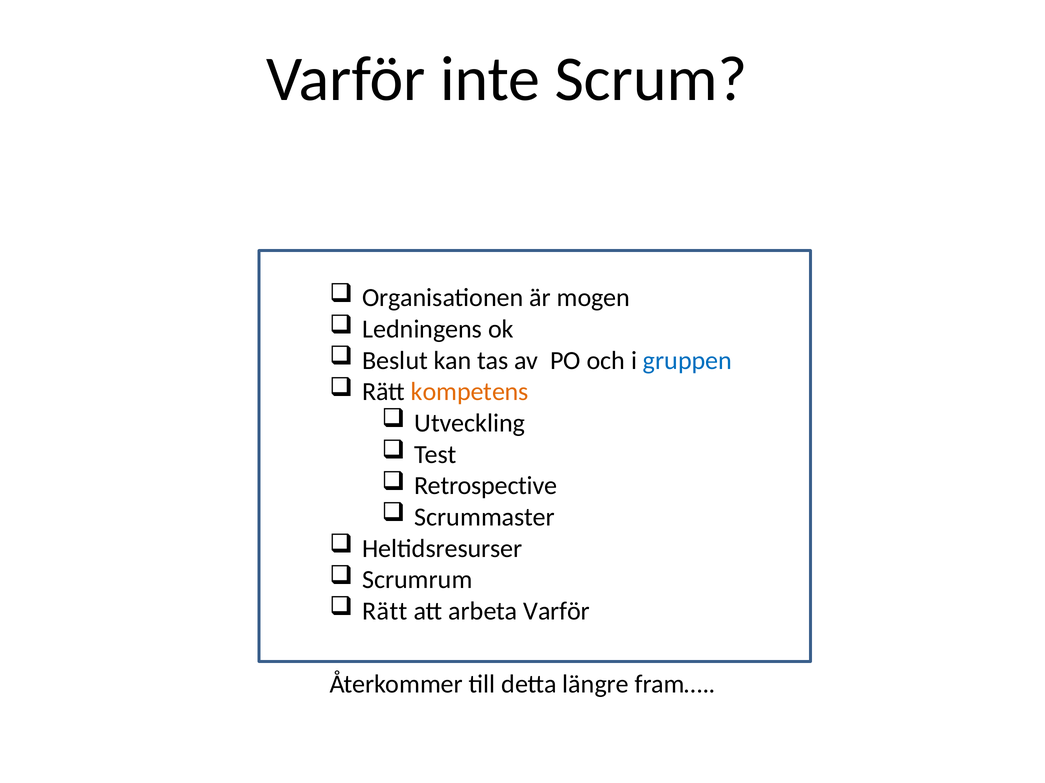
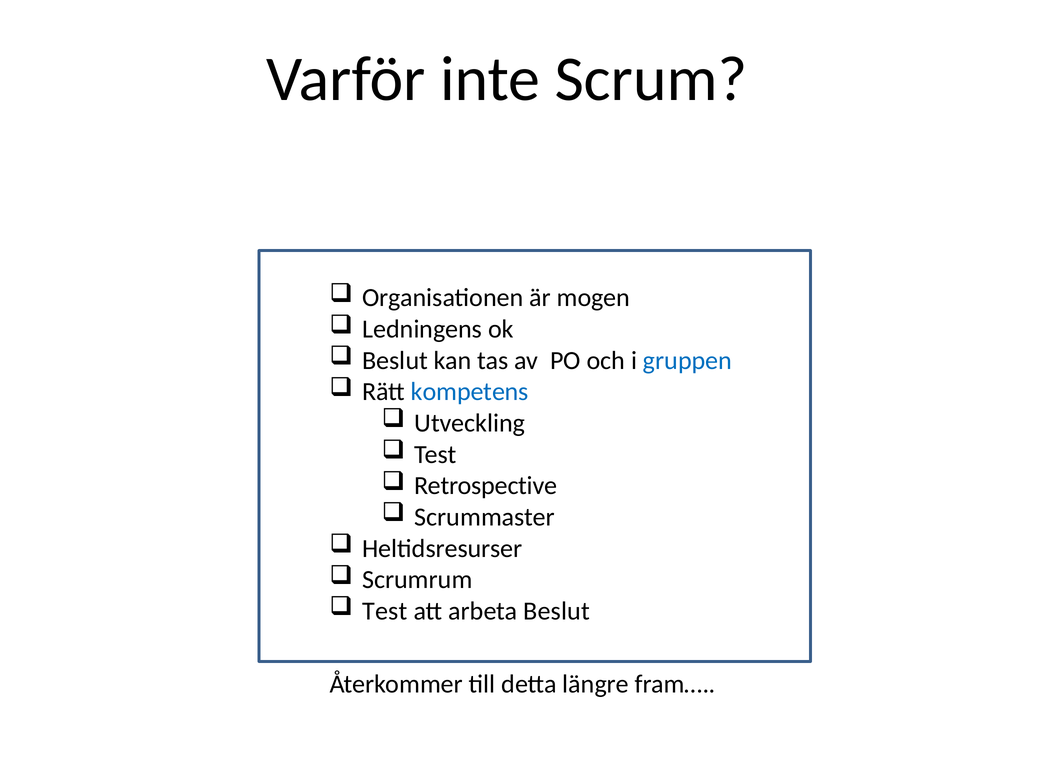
kompetens colour: orange -> blue
Rätt at (385, 612): Rätt -> Test
arbeta Varför: Varför -> Beslut
